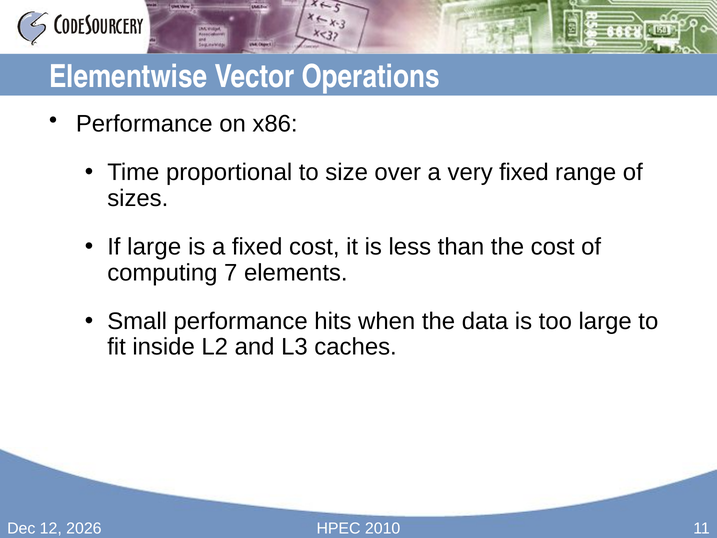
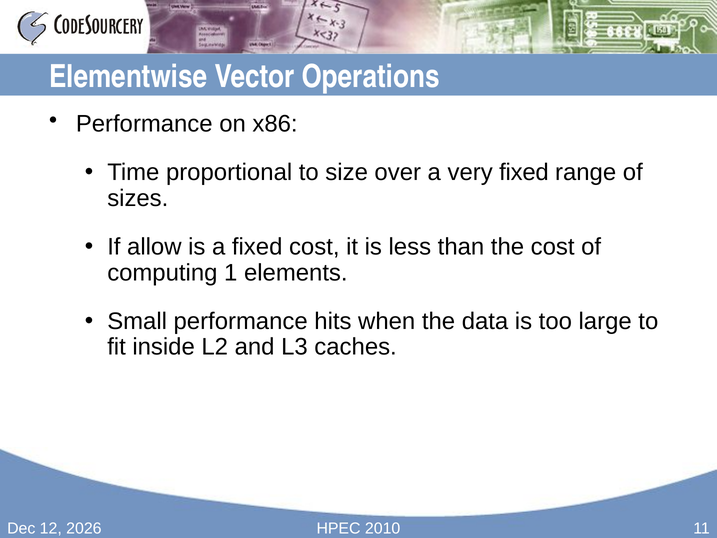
If large: large -> allow
7: 7 -> 1
